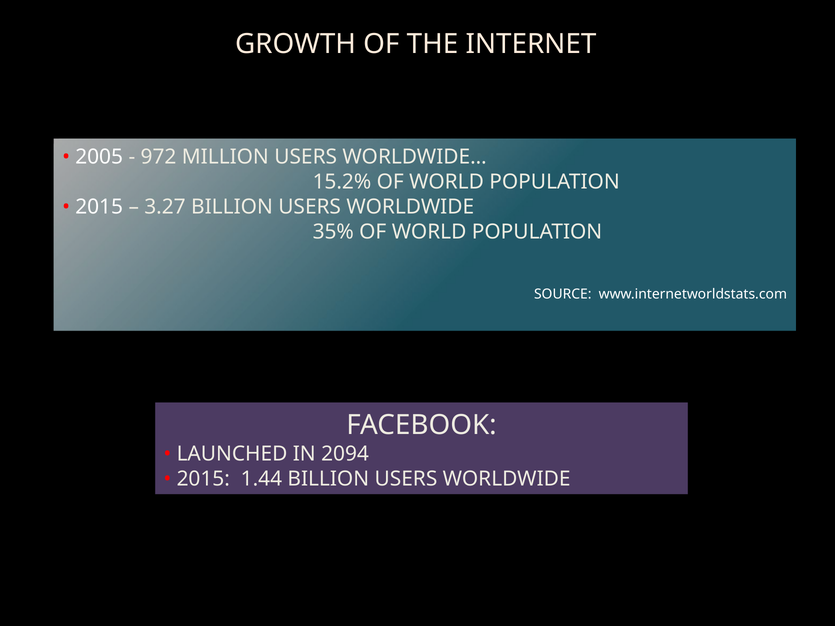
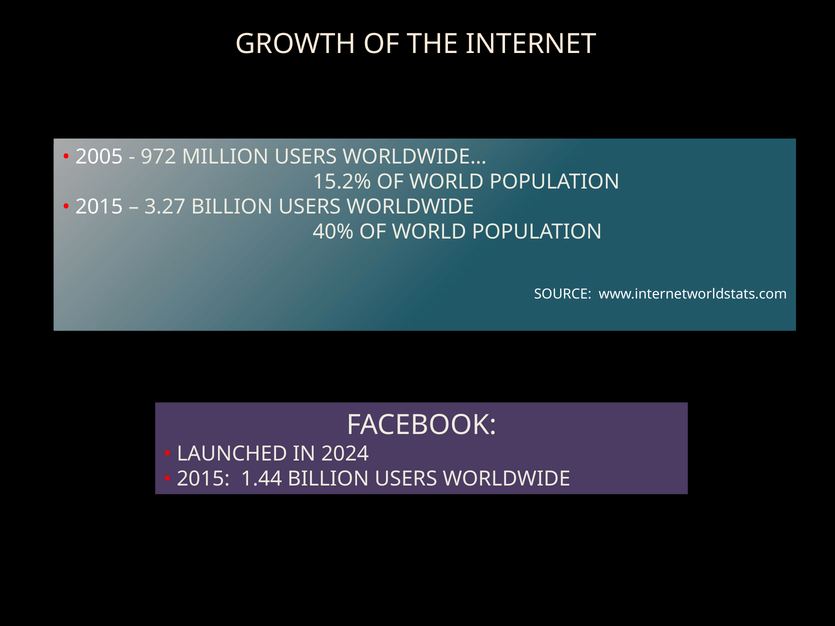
35%: 35% -> 40%
2094: 2094 -> 2024
